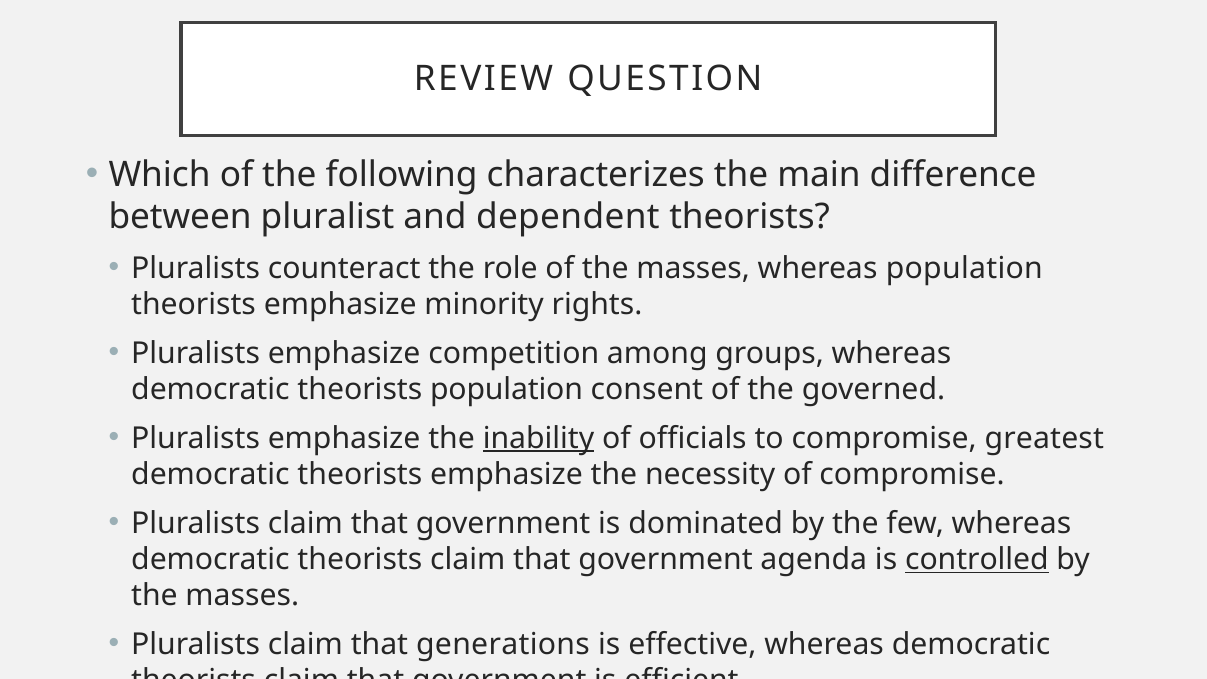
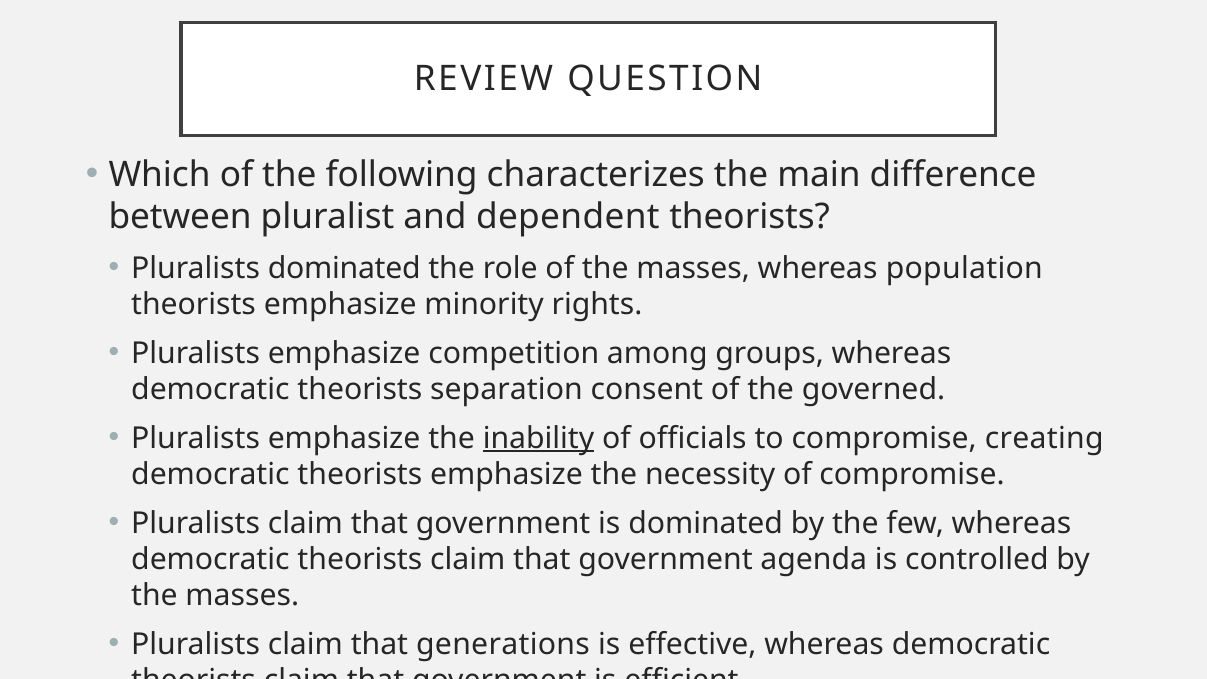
Pluralists counteract: counteract -> dominated
theorists population: population -> separation
greatest: greatest -> creating
controlled underline: present -> none
